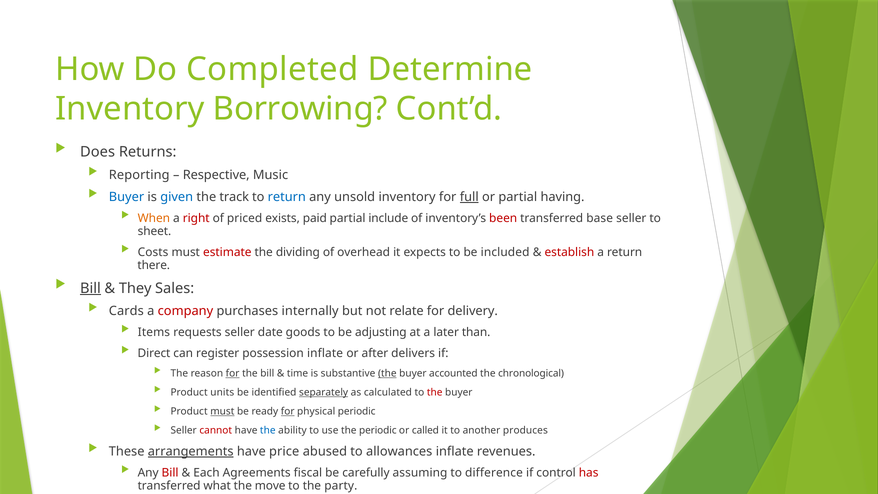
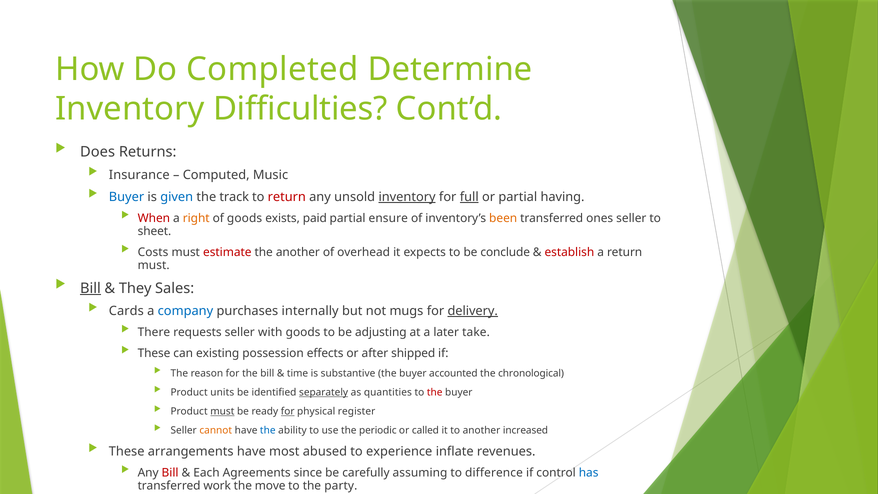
Borrowing: Borrowing -> Difficulties
Reporting: Reporting -> Insurance
Respective: Respective -> Computed
return at (287, 197) colour: blue -> red
inventory at (407, 197) underline: none -> present
When colour: orange -> red
right colour: red -> orange
of priced: priced -> goods
include: include -> ensure
been colour: red -> orange
base: base -> ones
the dividing: dividing -> another
included: included -> conclude
there at (154, 265): there -> must
company colour: red -> blue
relate: relate -> mugs
delivery underline: none -> present
Items: Items -> There
date: date -> with
than: than -> take
Direct at (154, 353): Direct -> These
register: register -> existing
possession inflate: inflate -> effects
delivers: delivers -> shipped
for at (233, 373) underline: present -> none
the at (387, 373) underline: present -> none
calculated: calculated -> quantities
physical periodic: periodic -> register
cannot colour: red -> orange
produces: produces -> increased
arrangements underline: present -> none
price: price -> most
allowances: allowances -> experience
fiscal: fiscal -> since
has colour: red -> blue
what: what -> work
